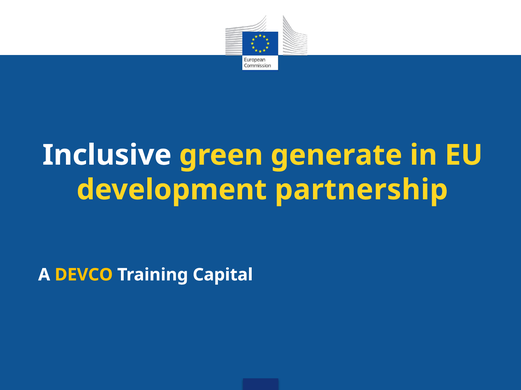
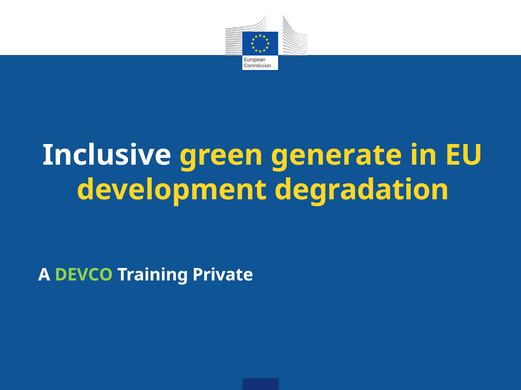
partnership: partnership -> degradation
DEVCO colour: yellow -> light green
Capital: Capital -> Private
